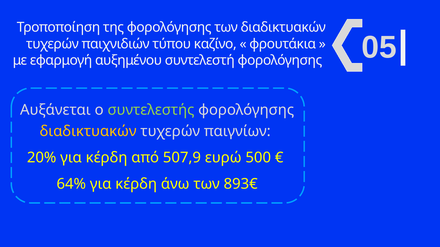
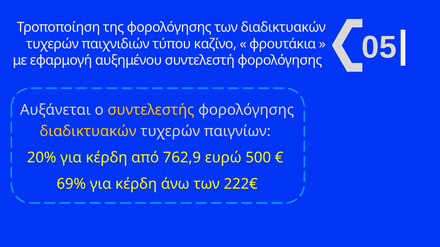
συντελεστής colour: light green -> yellow
507,9: 507,9 -> 762,9
64%: 64% -> 69%
893€: 893€ -> 222€
